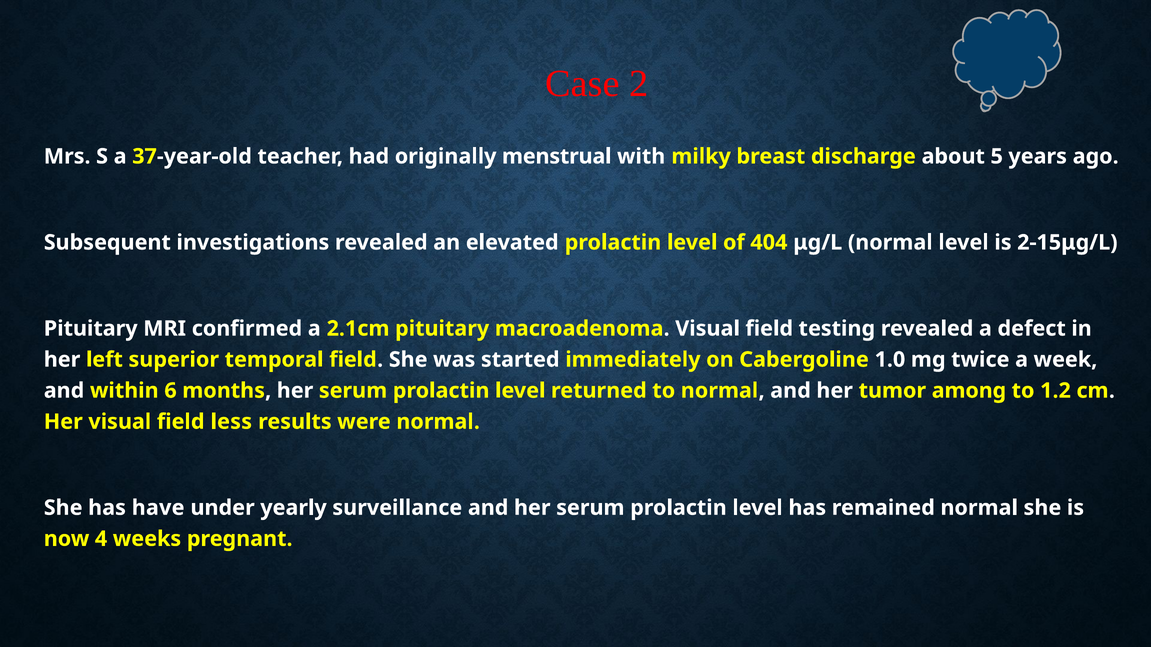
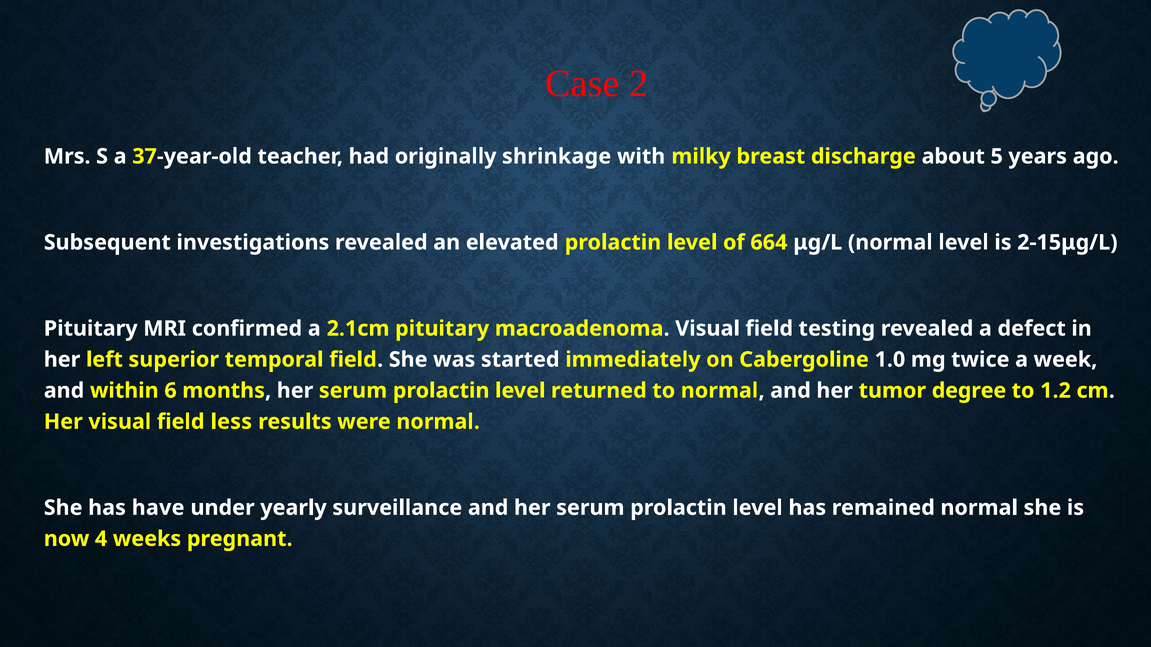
menstrual: menstrual -> shrinkage
404: 404 -> 664
among: among -> degree
